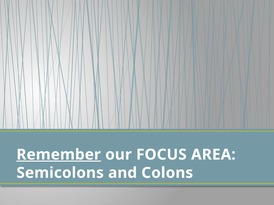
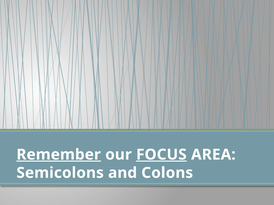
FOCUS underline: none -> present
